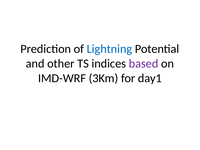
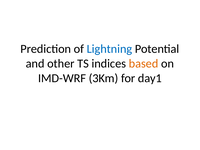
based colour: purple -> orange
